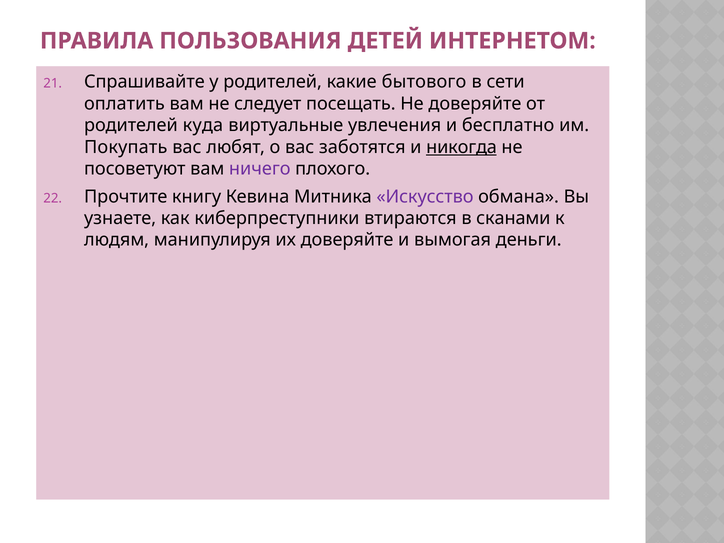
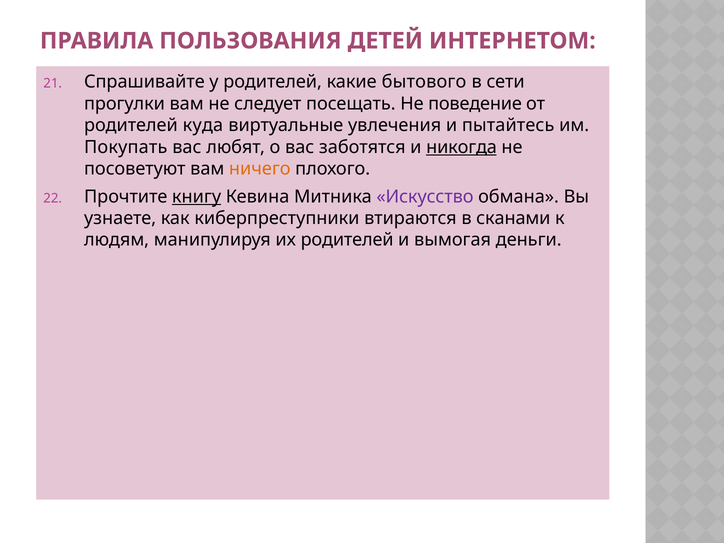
оплатить: оплатить -> прогулки
Не доверяйте: доверяйте -> поведение
бесплатно: бесплатно -> пытайтесь
ничего colour: purple -> orange
книгу underline: none -> present
их доверяйте: доверяйте -> родителей
